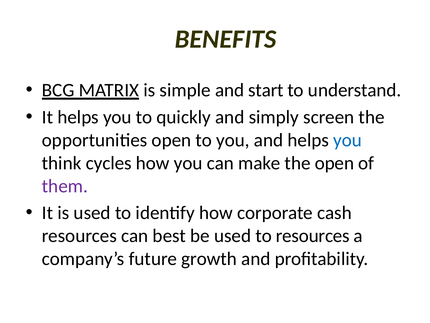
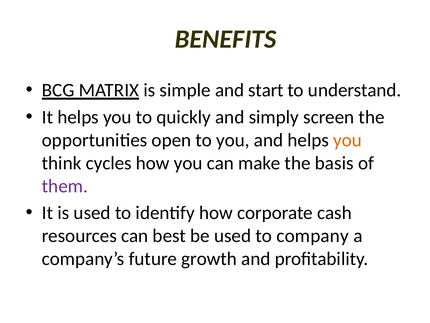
you at (348, 140) colour: blue -> orange
the open: open -> basis
to resources: resources -> company
